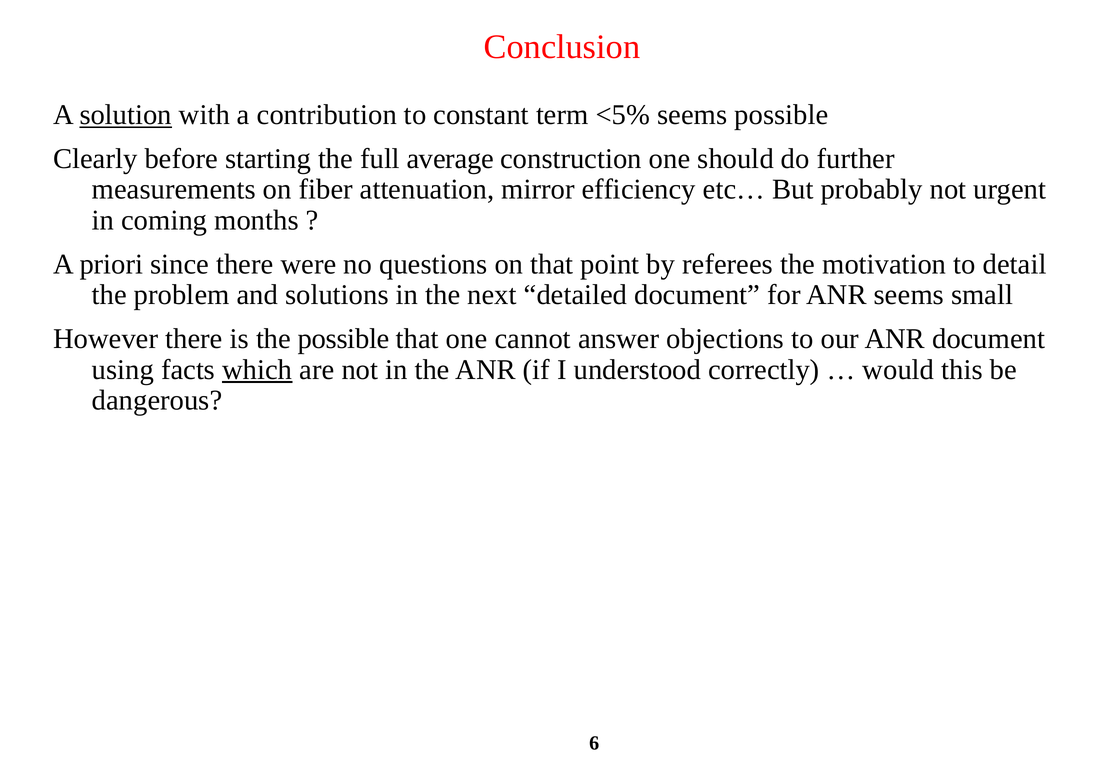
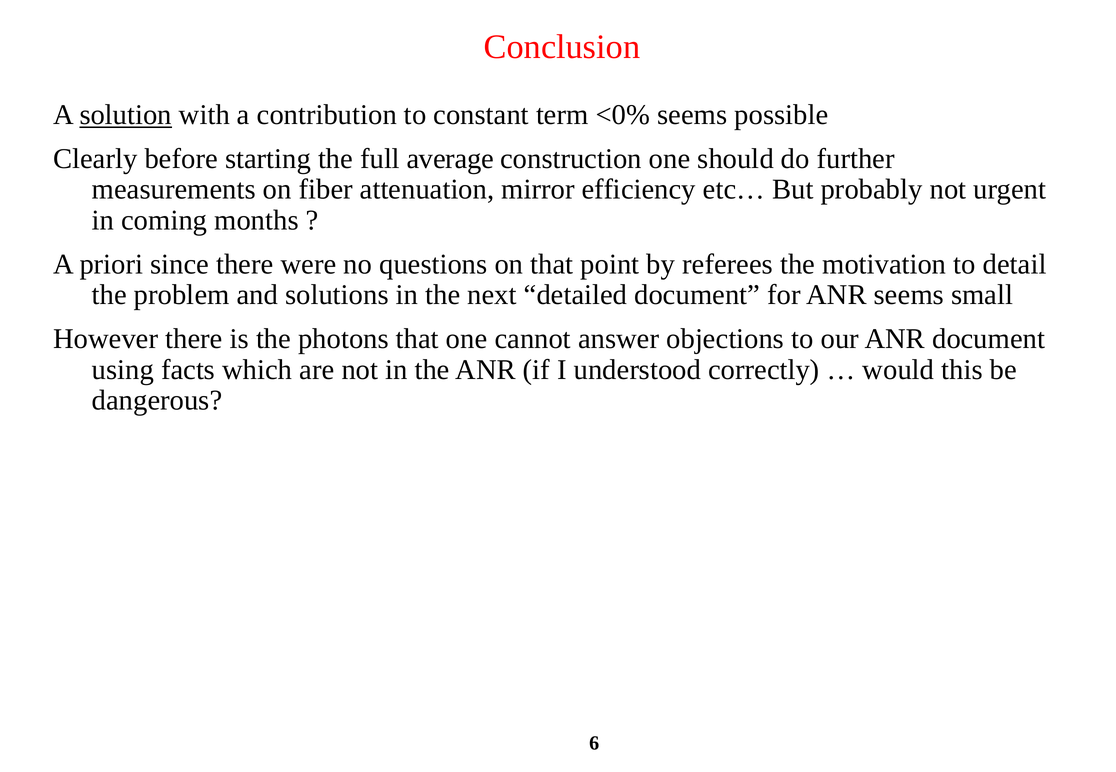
<5%: <5% -> <0%
the possible: possible -> photons
which underline: present -> none
